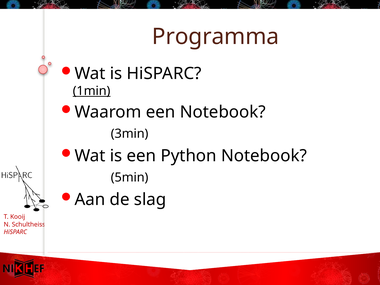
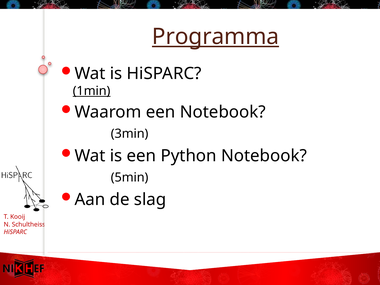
Programma underline: none -> present
